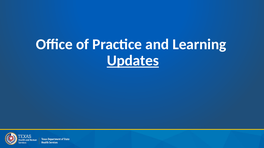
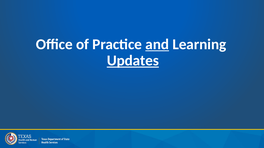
and underline: none -> present
